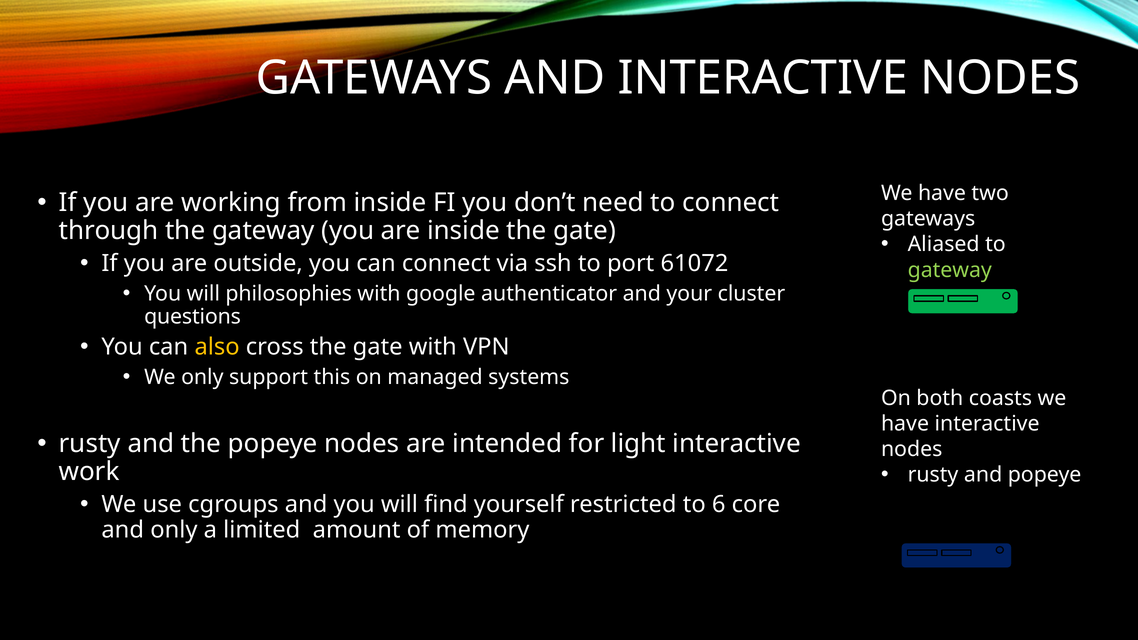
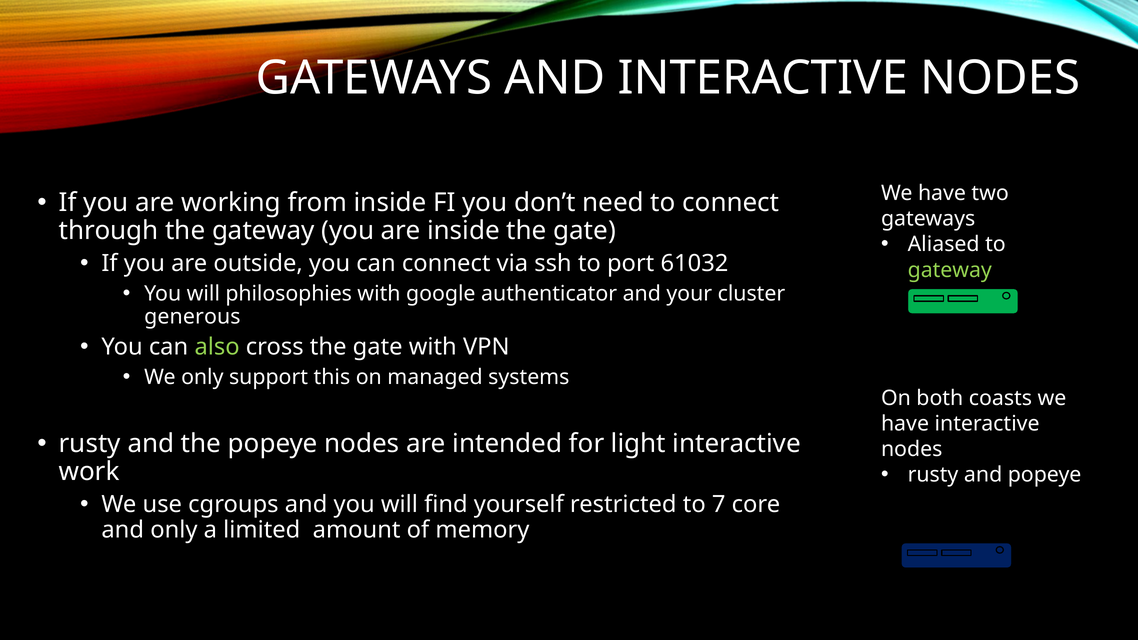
61072: 61072 -> 61032
questions: questions -> generous
also colour: yellow -> light green
6: 6 -> 7
